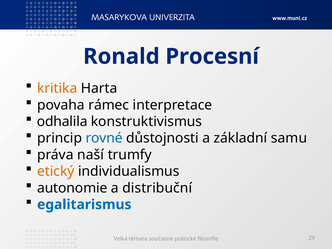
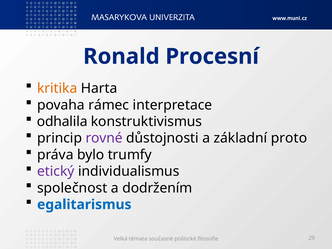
rovné colour: blue -> purple
samu: samu -> proto
naší: naší -> bylo
etický colour: orange -> purple
autonomie: autonomie -> společnost
distribuční: distribuční -> dodržením
